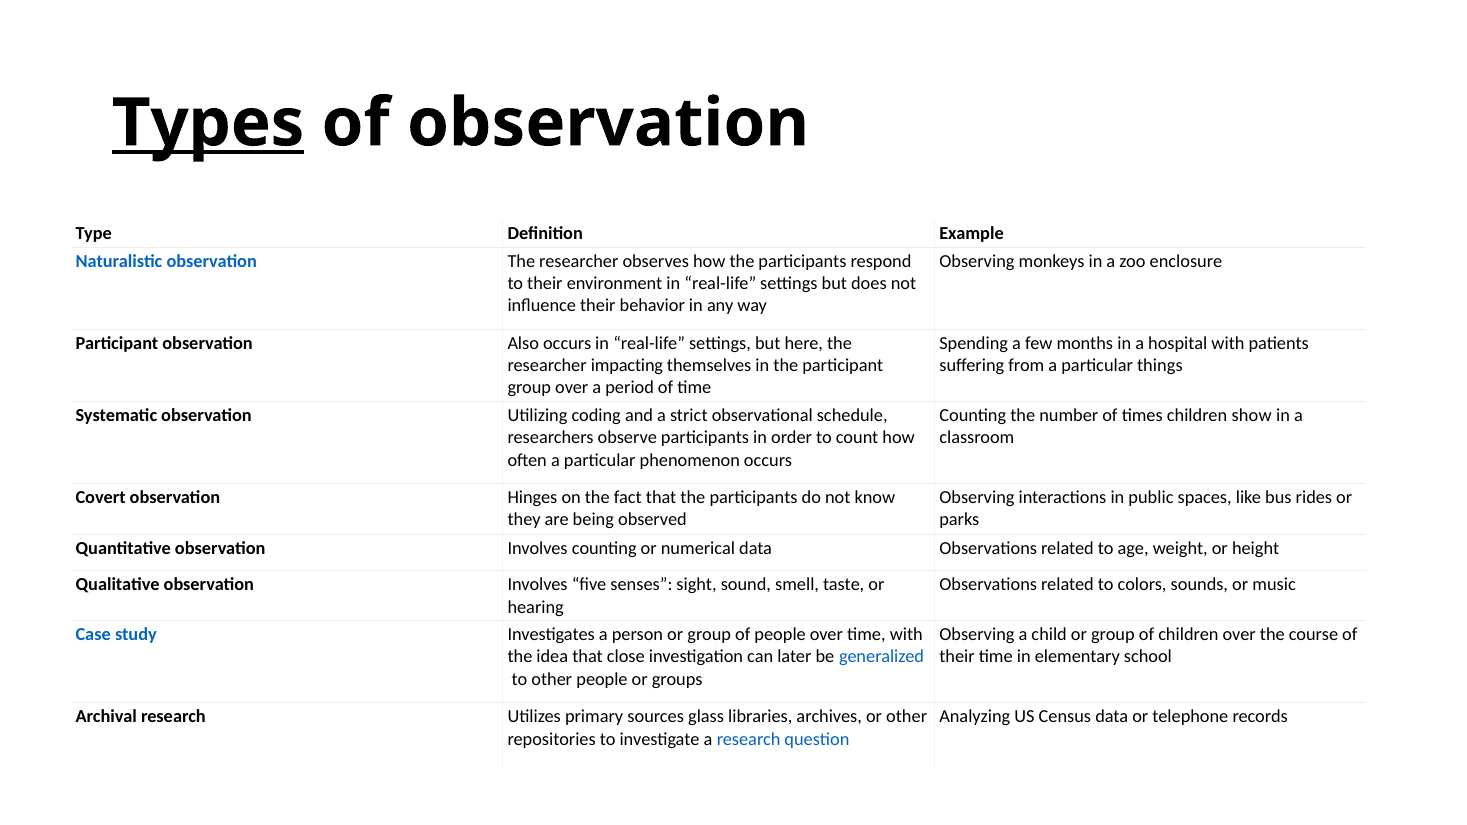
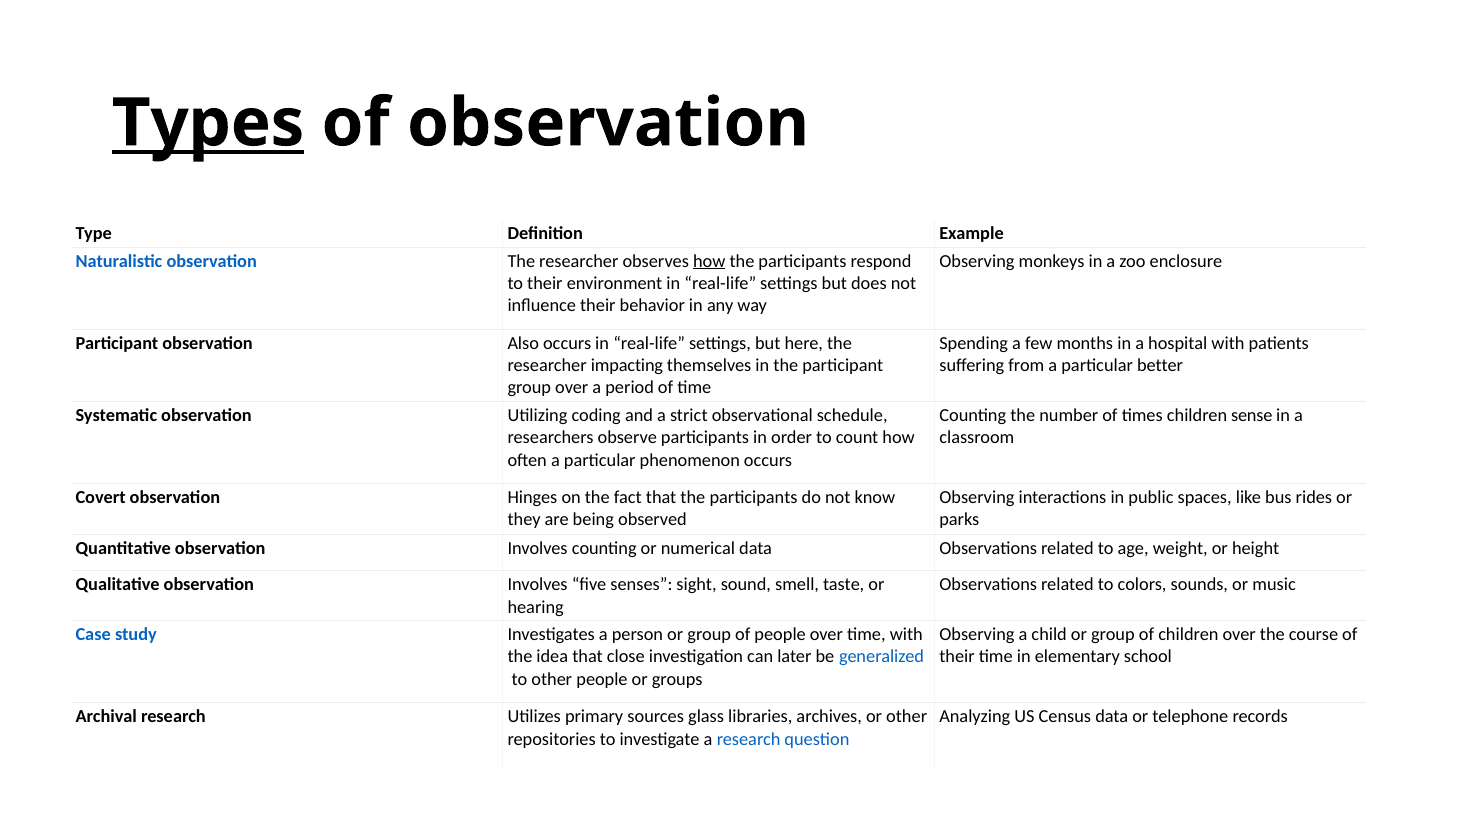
how at (709, 261) underline: none -> present
things: things -> better
show: show -> sense
